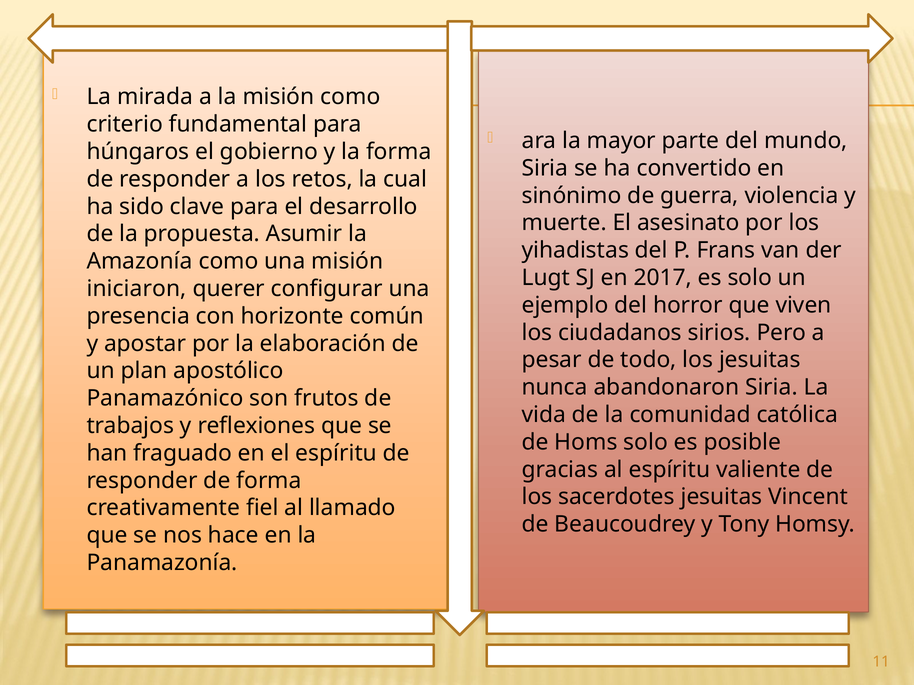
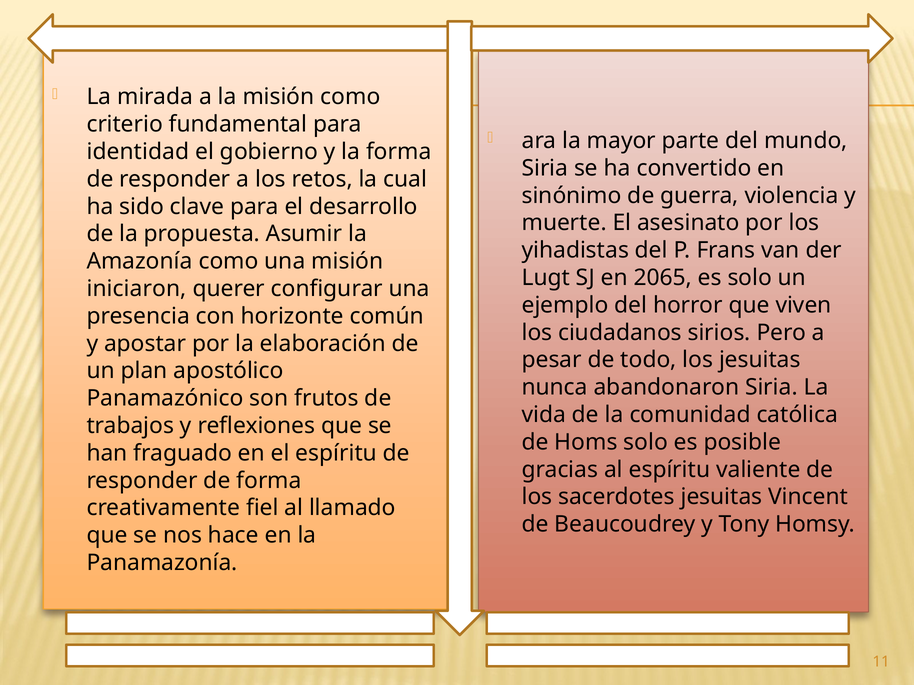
húngaros: húngaros -> identidad
2017: 2017 -> 2065
